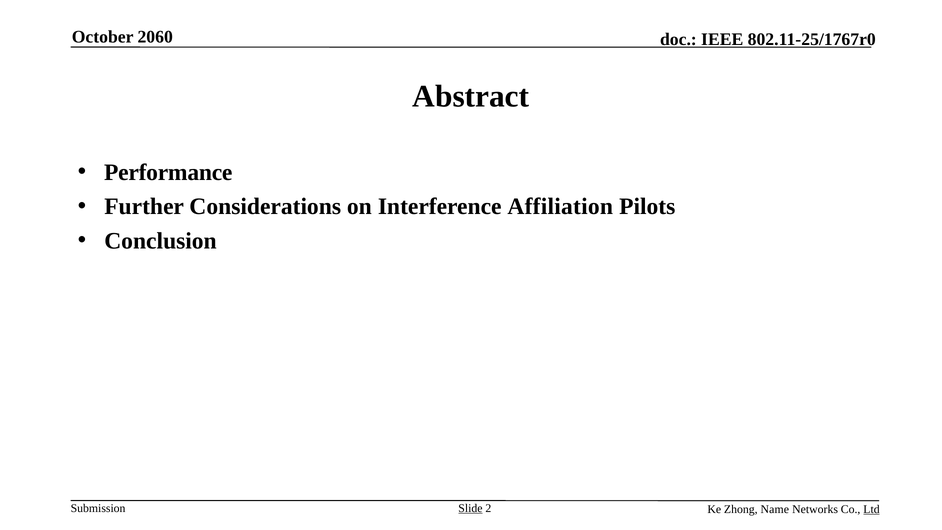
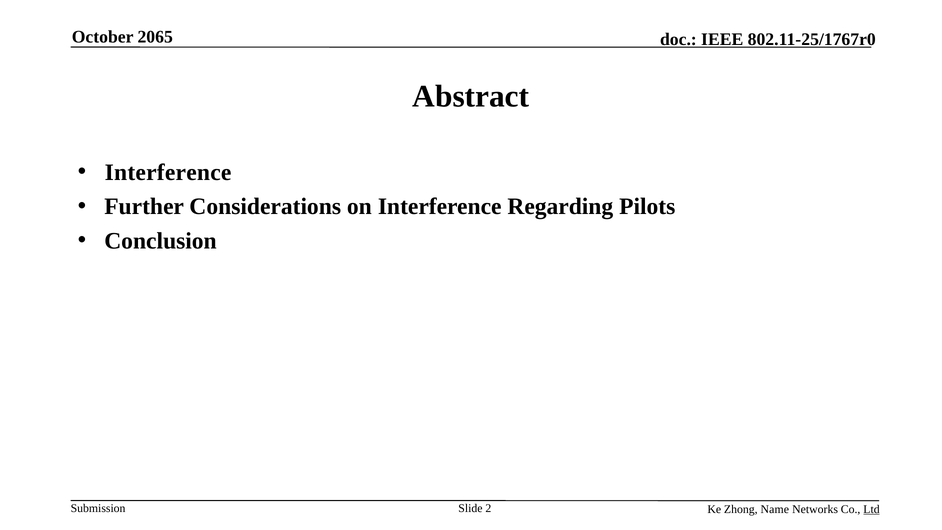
2060: 2060 -> 2065
Performance at (168, 172): Performance -> Interference
Affiliation: Affiliation -> Regarding
Slide underline: present -> none
